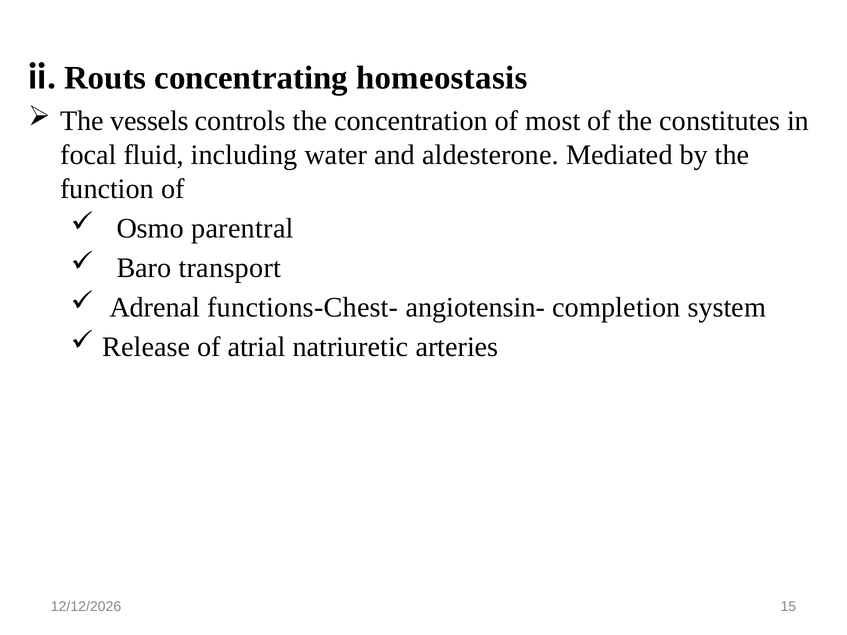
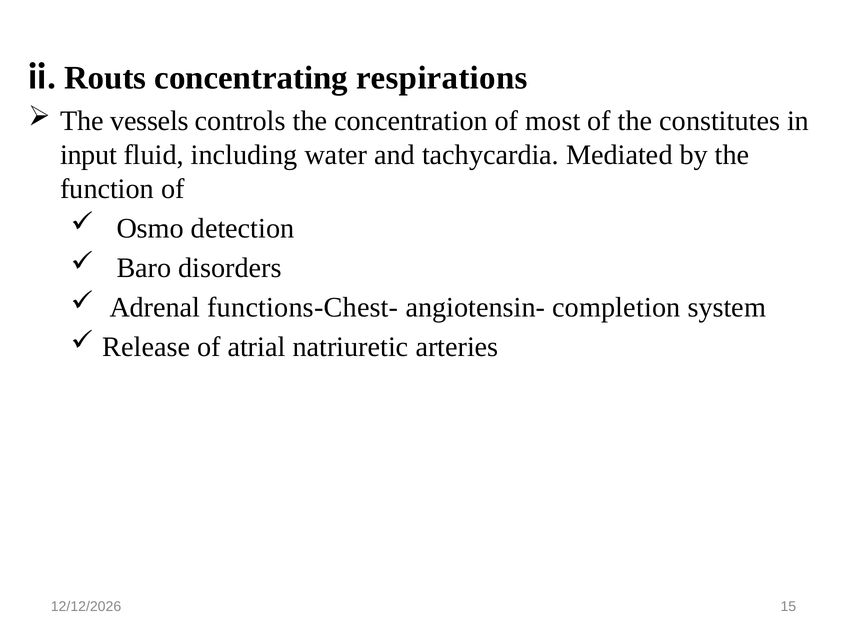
homeostasis: homeostasis -> respirations
focal: focal -> input
aldesterone: aldesterone -> tachycardia
parentral: parentral -> detection
transport: transport -> disorders
